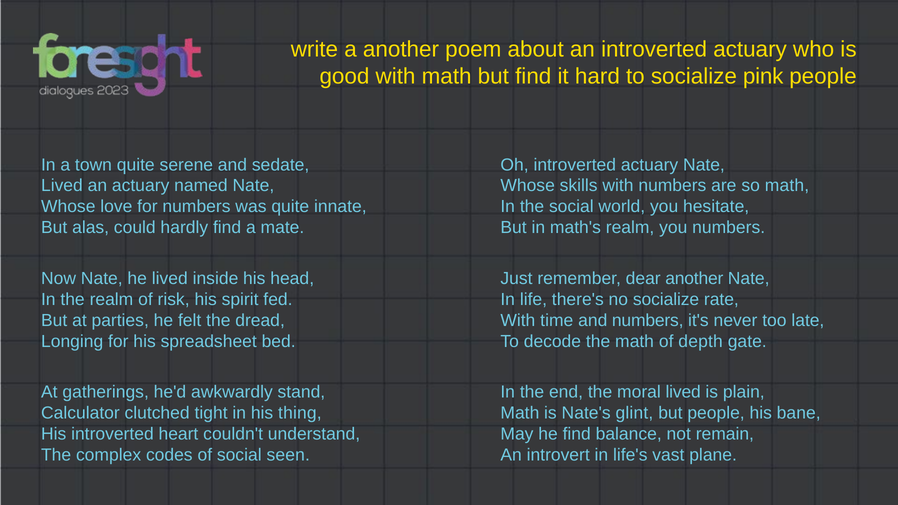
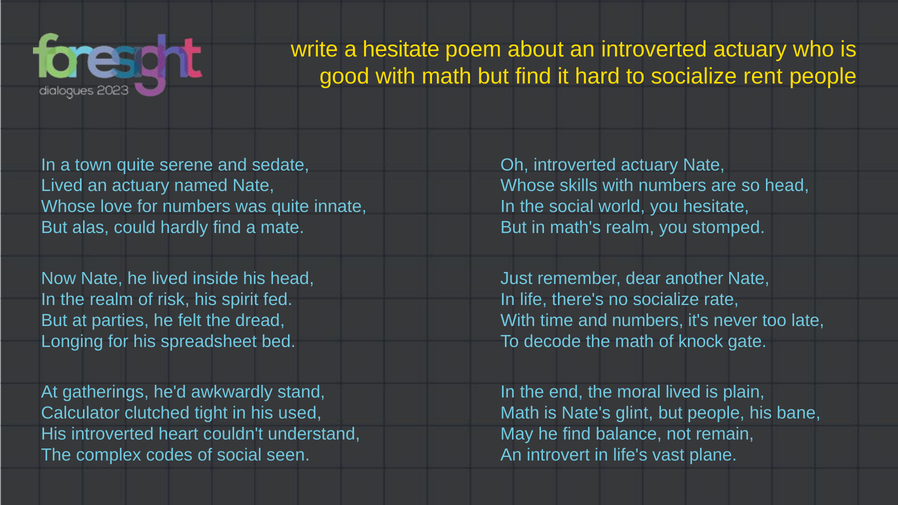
a another: another -> hesitate
pink: pink -> rent
so math: math -> head
you numbers: numbers -> stomped
depth: depth -> knock
thing: thing -> used
